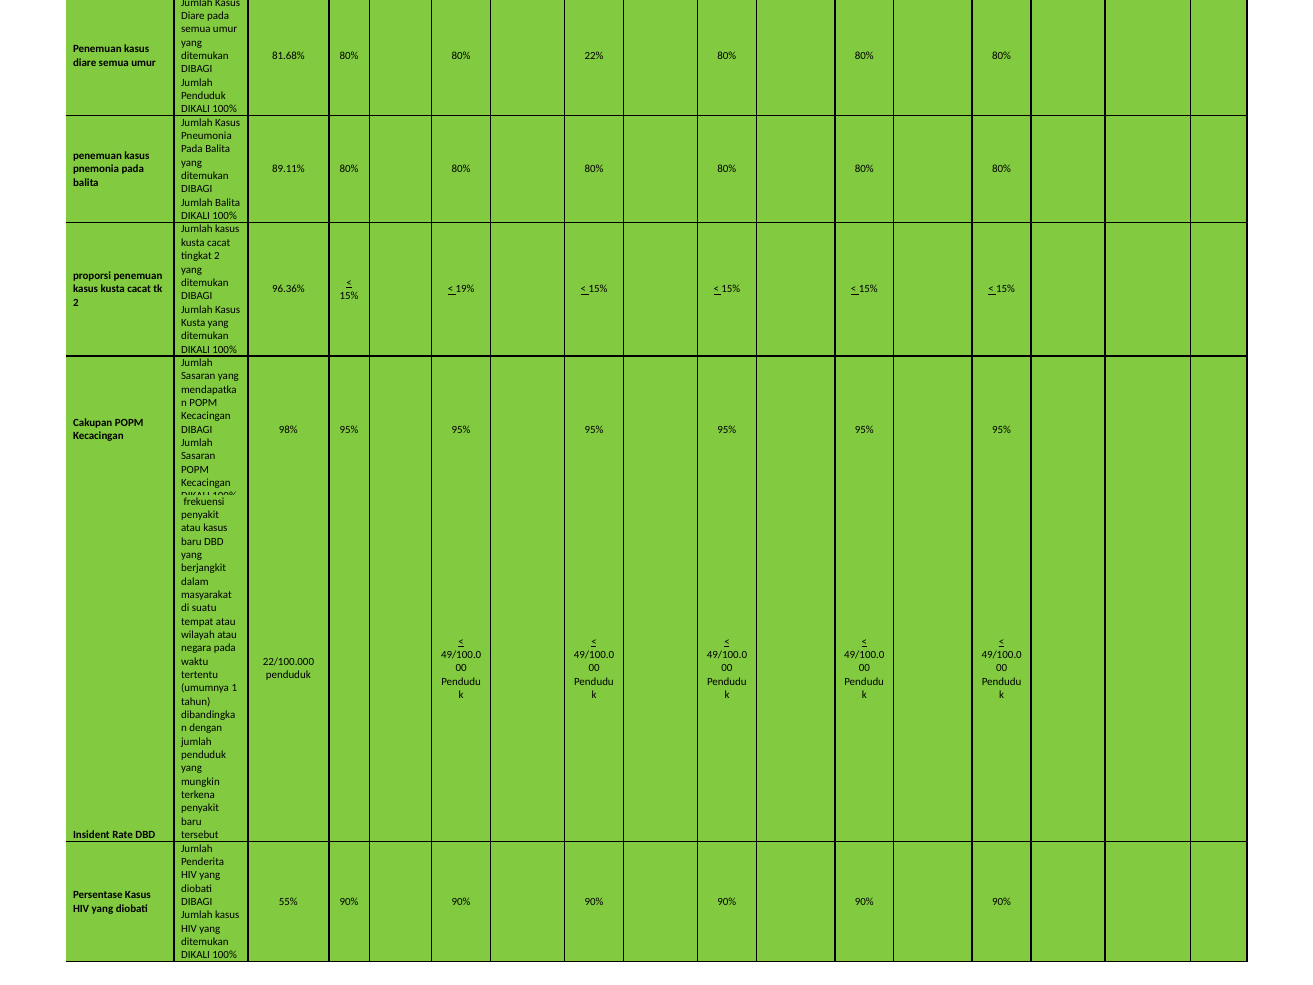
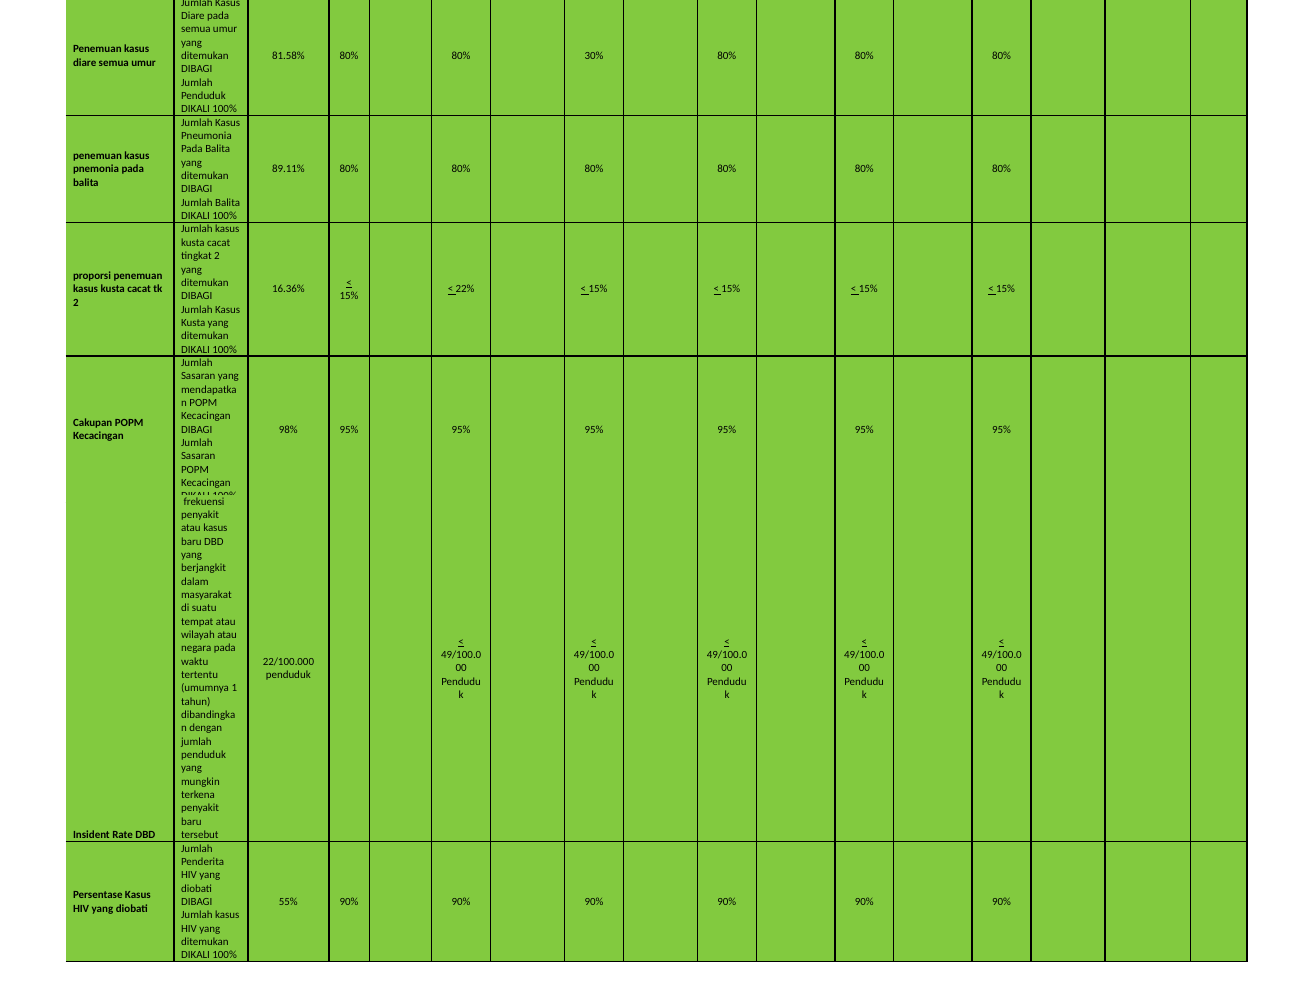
81.68%: 81.68% -> 81.58%
22%: 22% -> 30%
96.36%: 96.36% -> 16.36%
19%: 19% -> 22%
